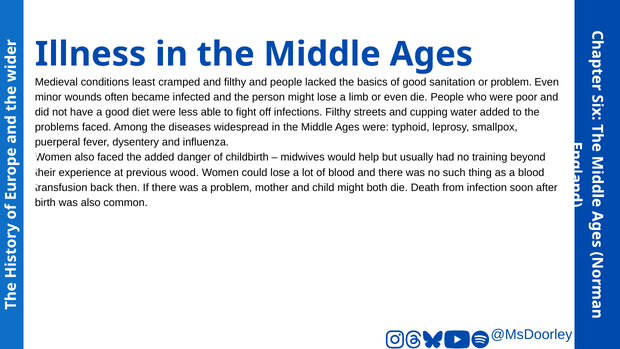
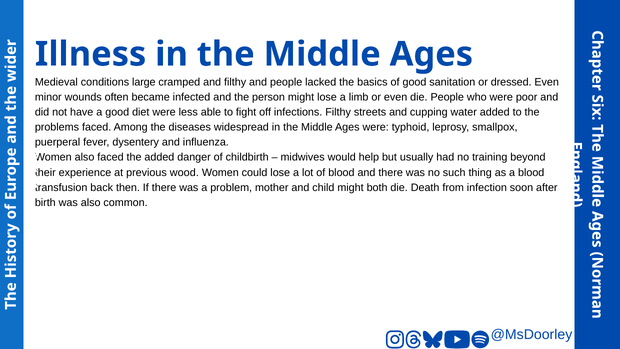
least: least -> large
or problem: problem -> dressed
